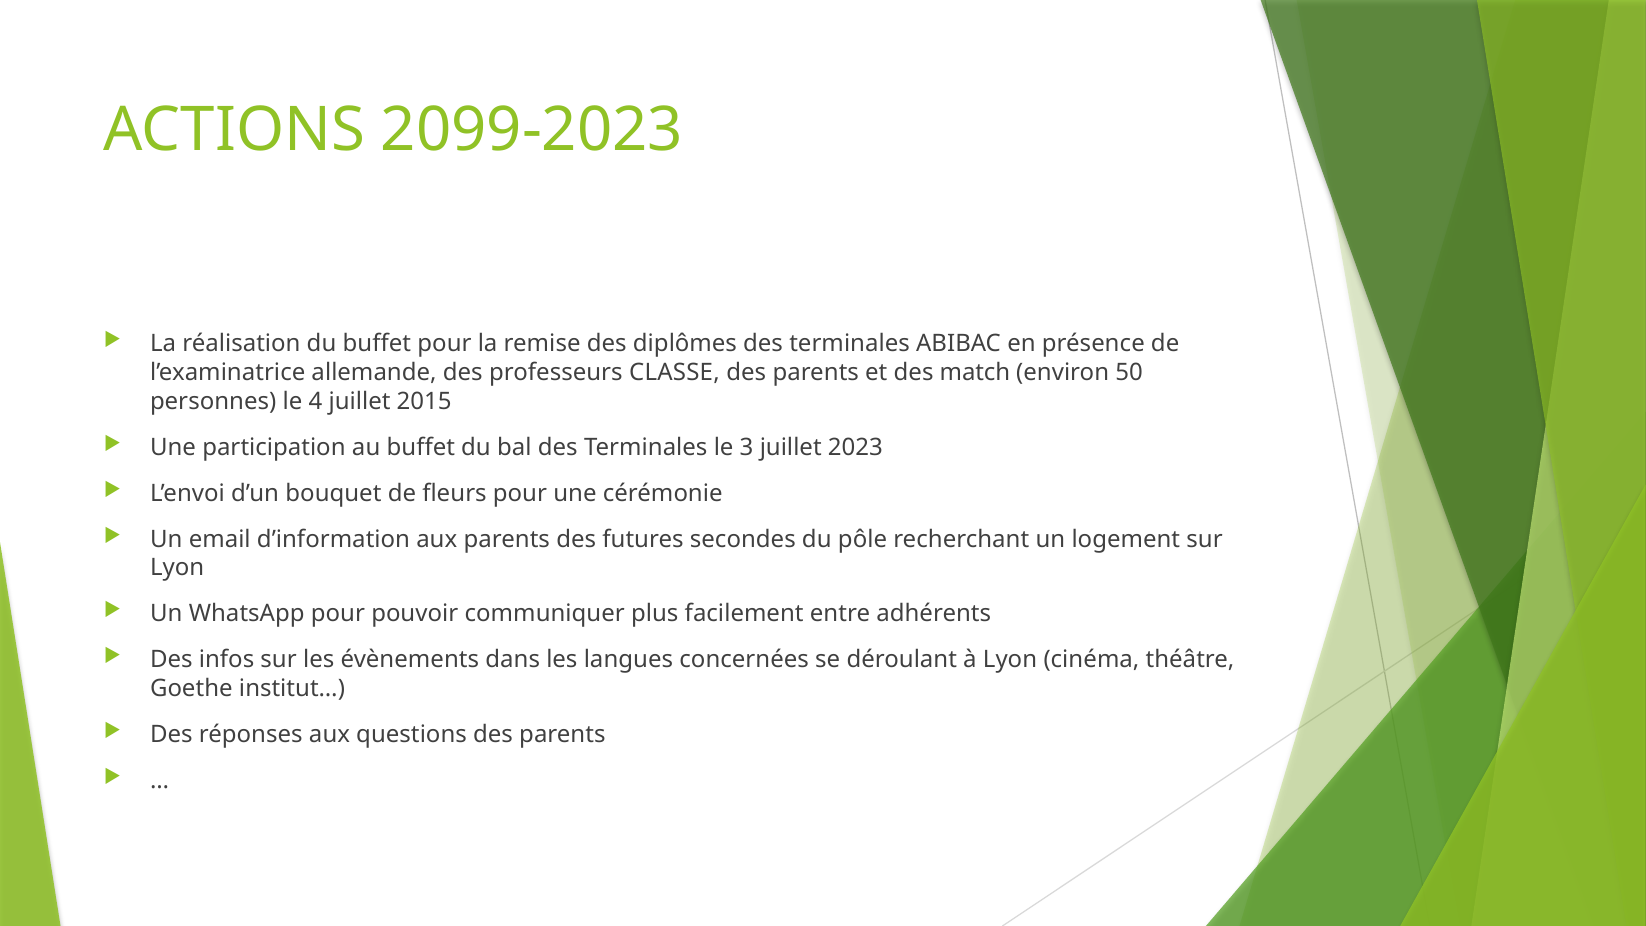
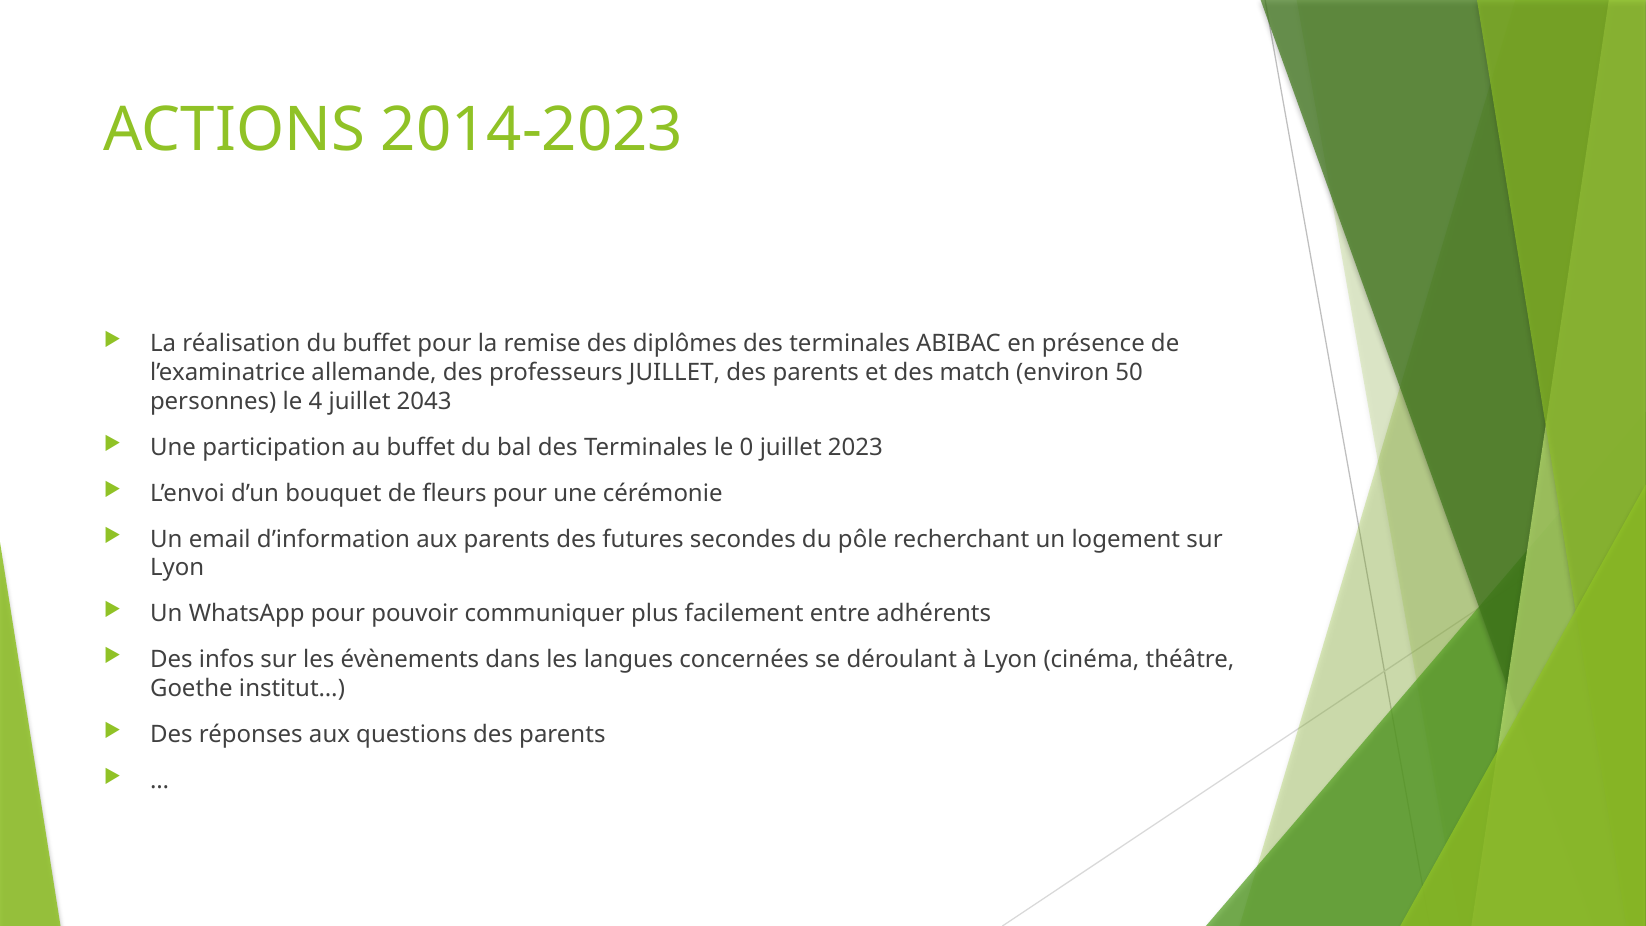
2099-2023: 2099-2023 -> 2014-2023
professeurs CLASSE: CLASSE -> JUILLET
2015: 2015 -> 2043
3: 3 -> 0
